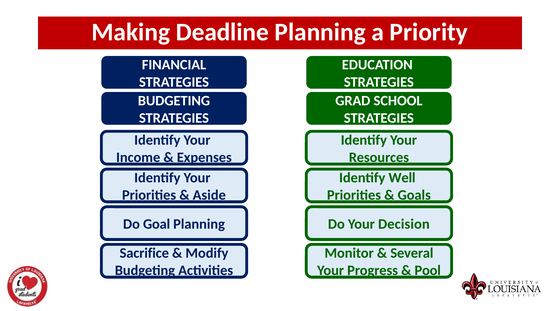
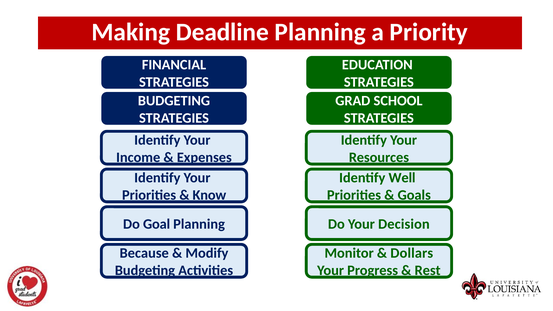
Aside: Aside -> Know
Sacrifice: Sacrifice -> Because
Several: Several -> Dollars
Pool: Pool -> Rest
